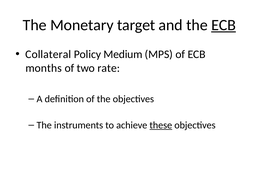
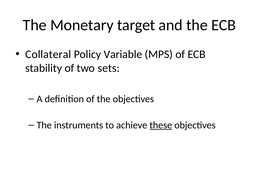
ECB at (224, 25) underline: present -> none
Medium: Medium -> Variable
months: months -> stability
rate: rate -> sets
